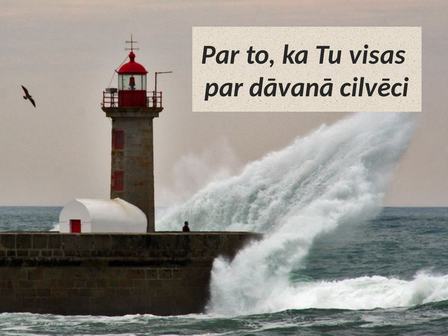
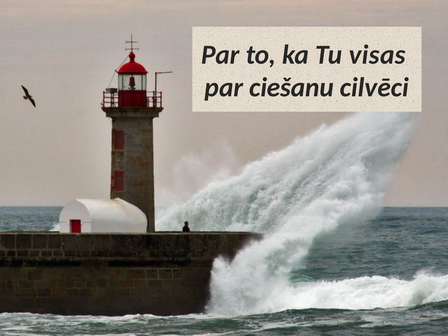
dāvanā: dāvanā -> ciešanu
